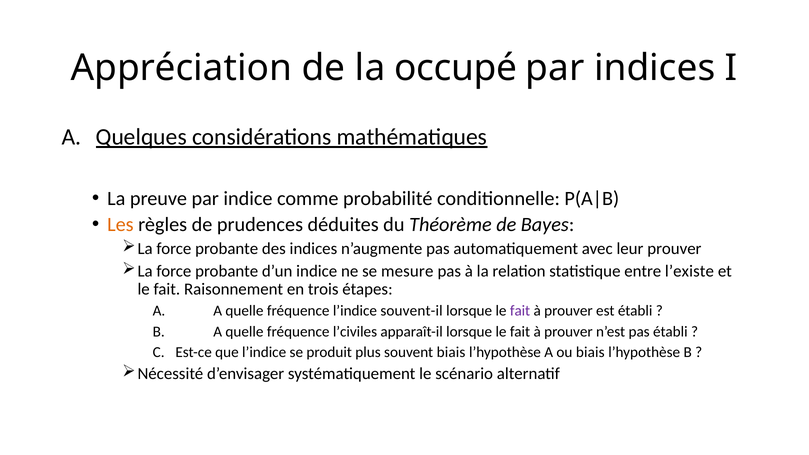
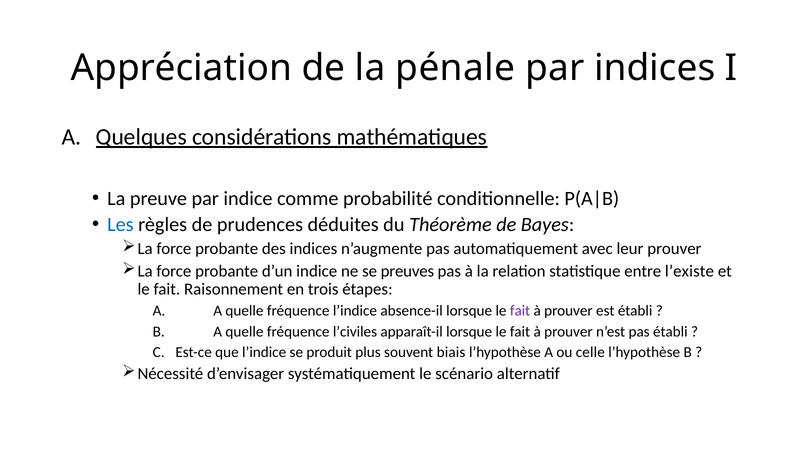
occupé: occupé -> pénale
Les colour: orange -> blue
mesure: mesure -> preuves
souvent-il: souvent-il -> absence-il
ou biais: biais -> celle
